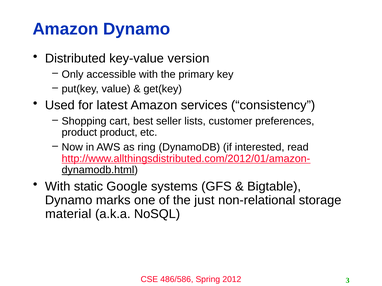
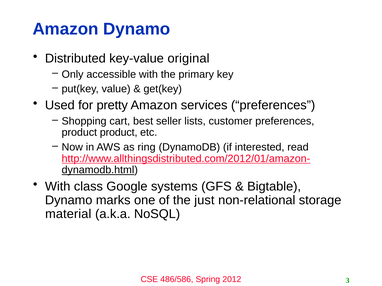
version: version -> original
latest: latest -> pretty
services consistency: consistency -> preferences
static: static -> class
